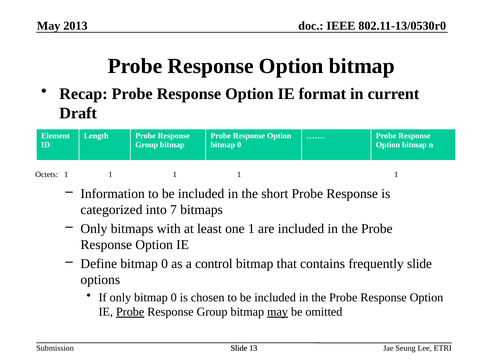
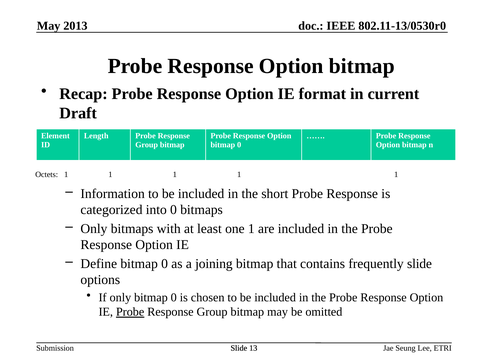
into 7: 7 -> 0
control: control -> joining
may at (278, 312) underline: present -> none
